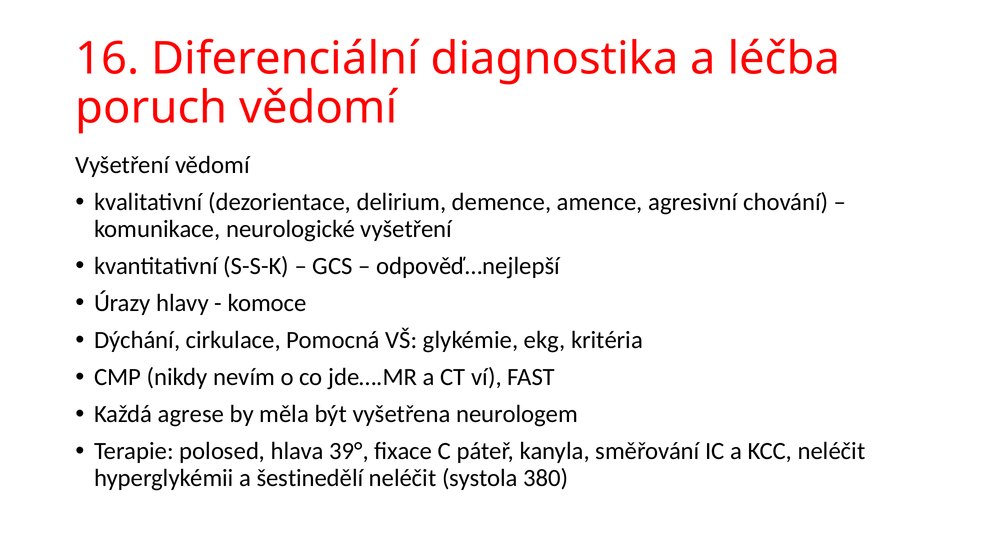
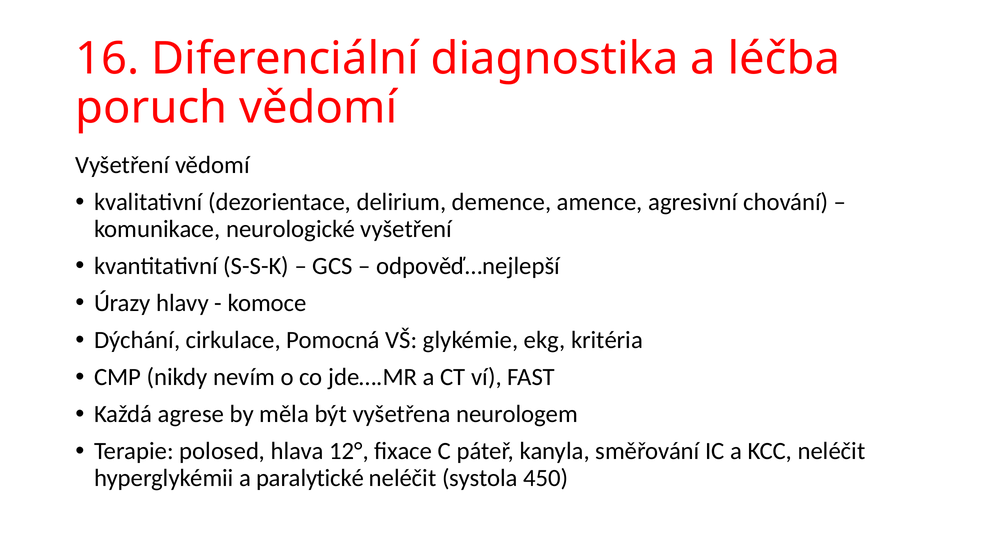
39°: 39° -> 12°
šestinedělí: šestinedělí -> paralytické
380: 380 -> 450
